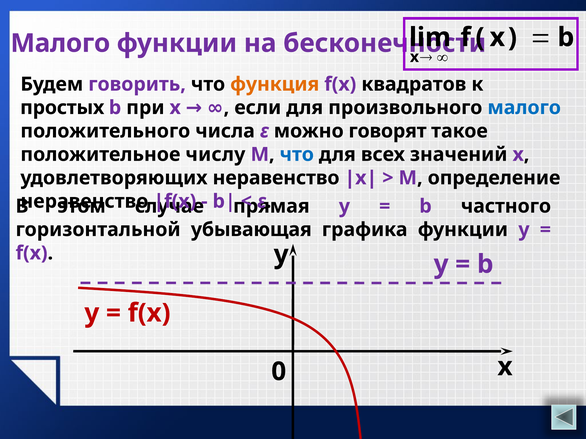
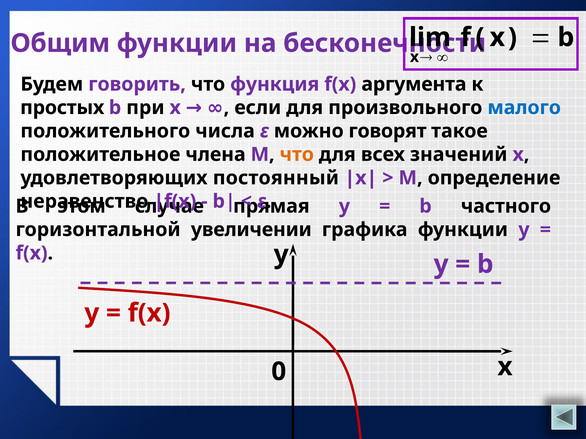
Малого at (60, 43): Малого -> Общим
функция colour: orange -> purple
квадратов: квадратов -> аргумента
числу: числу -> члена
что at (297, 155) colour: blue -> orange
удовлетворяющих неравенство: неравенство -> постоянный
убывающая: убывающая -> увеличении
